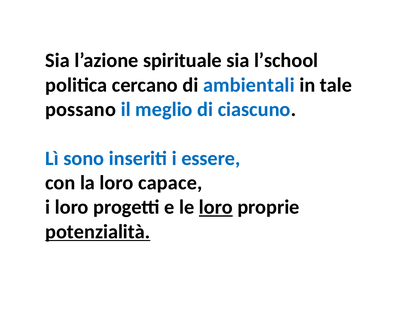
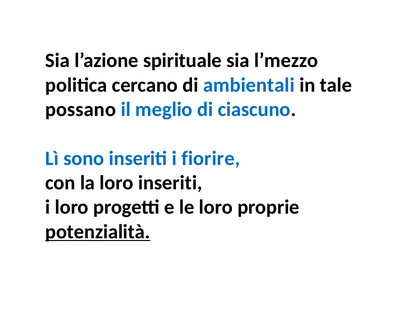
l’school: l’school -> l’mezzo
essere: essere -> fiorire
loro capace: capace -> inseriti
loro at (216, 207) underline: present -> none
